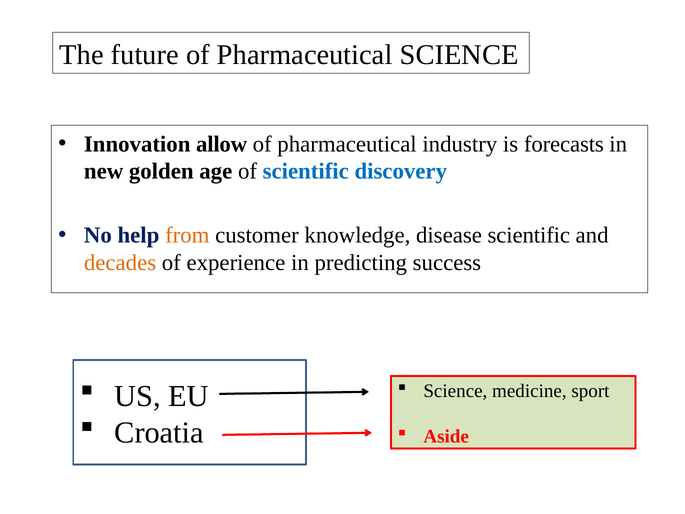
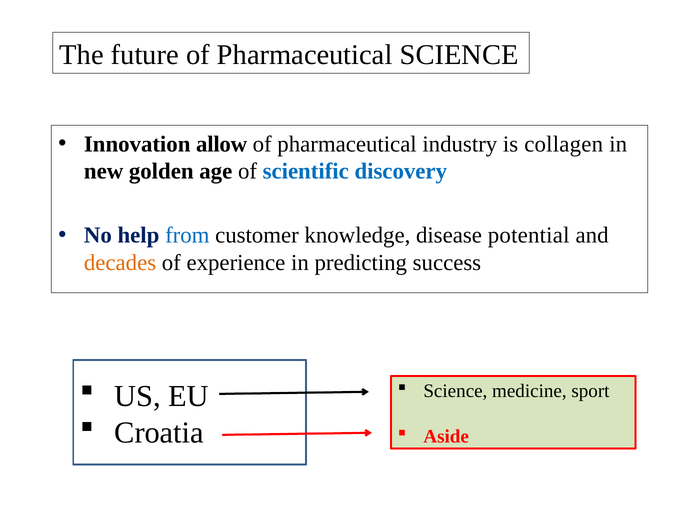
forecasts: forecasts -> collagen
from colour: orange -> blue
disease scientific: scientific -> potential
